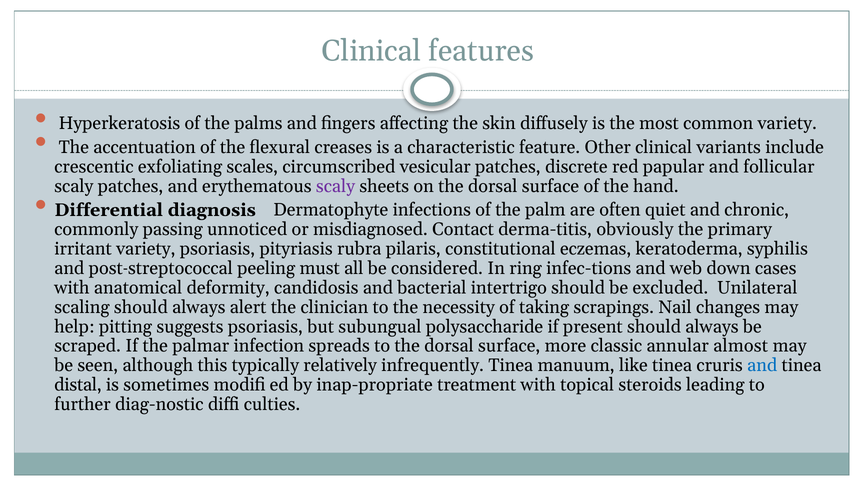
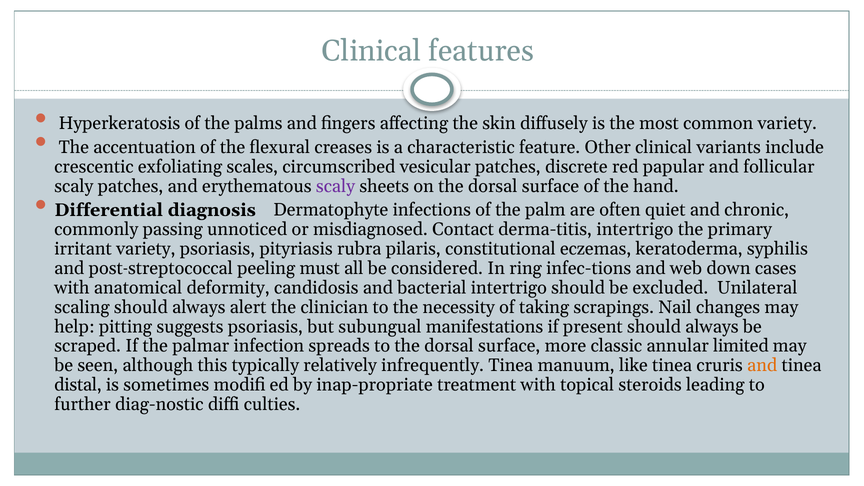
derma-titis obviously: obviously -> intertrigo
polysaccharide: polysaccharide -> manifestations
almost: almost -> limited
and at (762, 365) colour: blue -> orange
